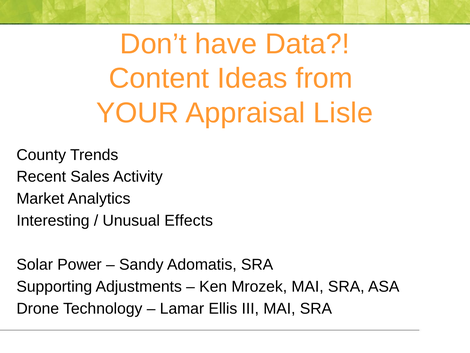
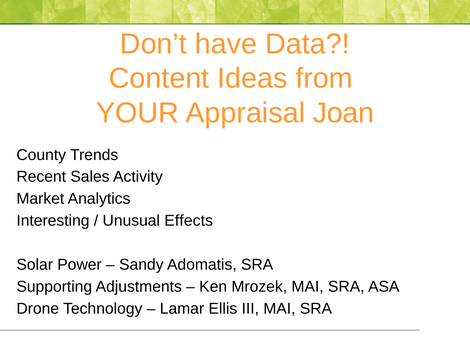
Lisle: Lisle -> Joan
